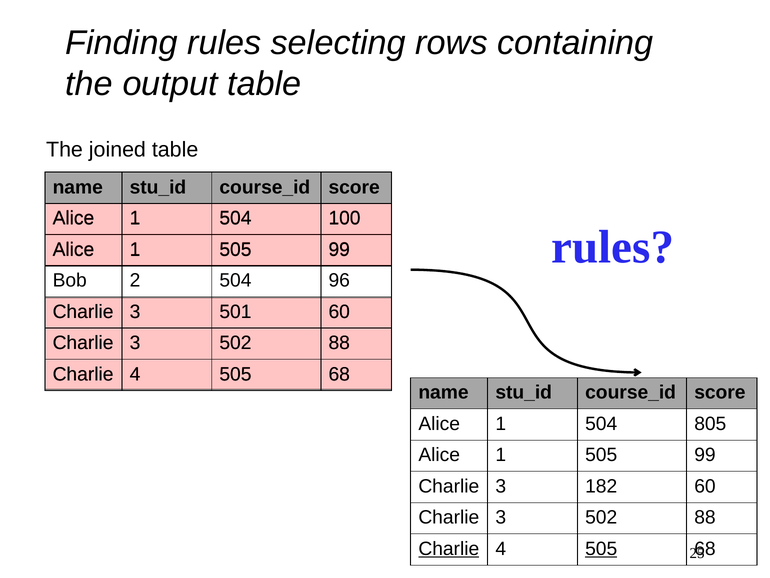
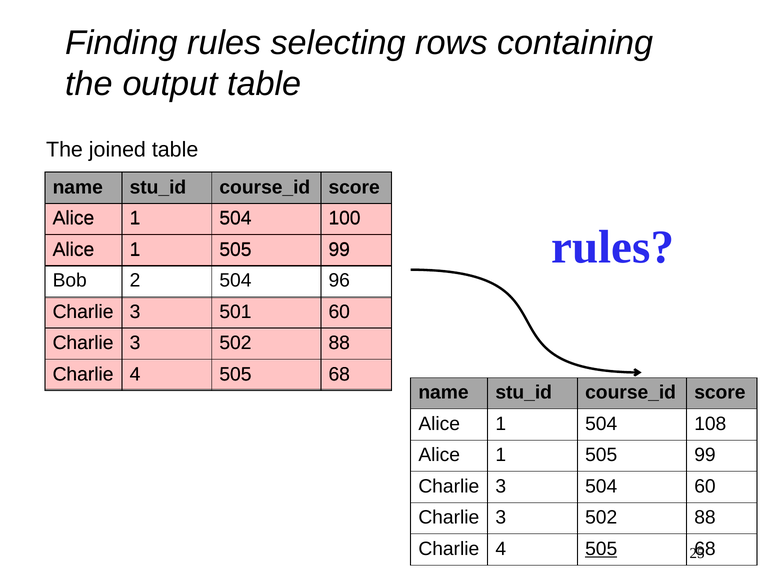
805: 805 -> 108
3 182: 182 -> 504
Charlie at (449, 548) underline: present -> none
